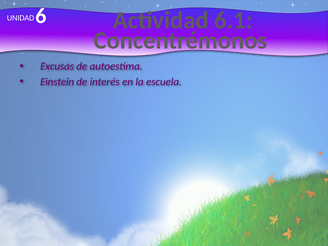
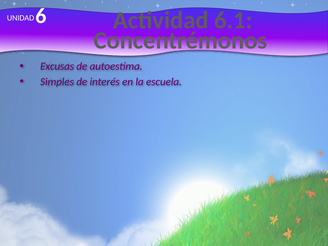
Einstein: Einstein -> Simples
